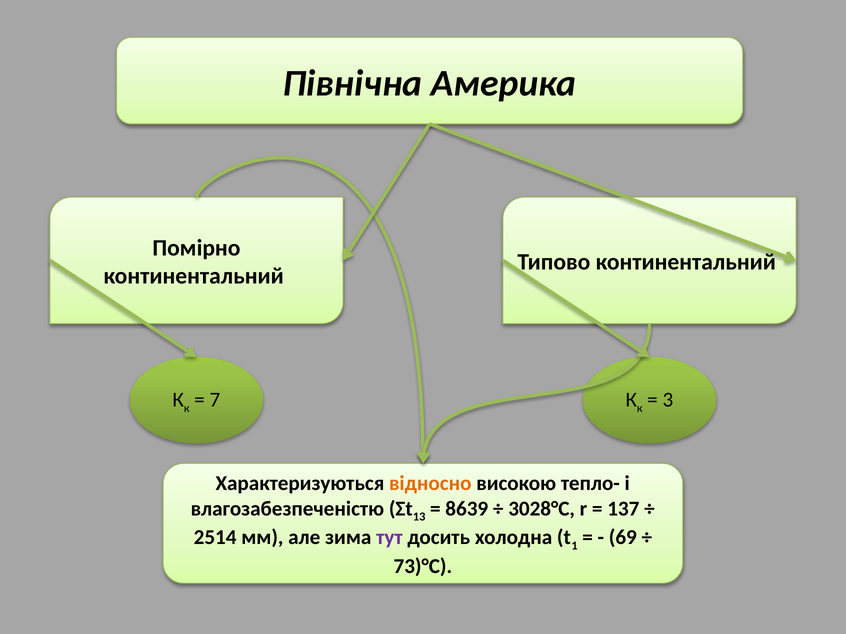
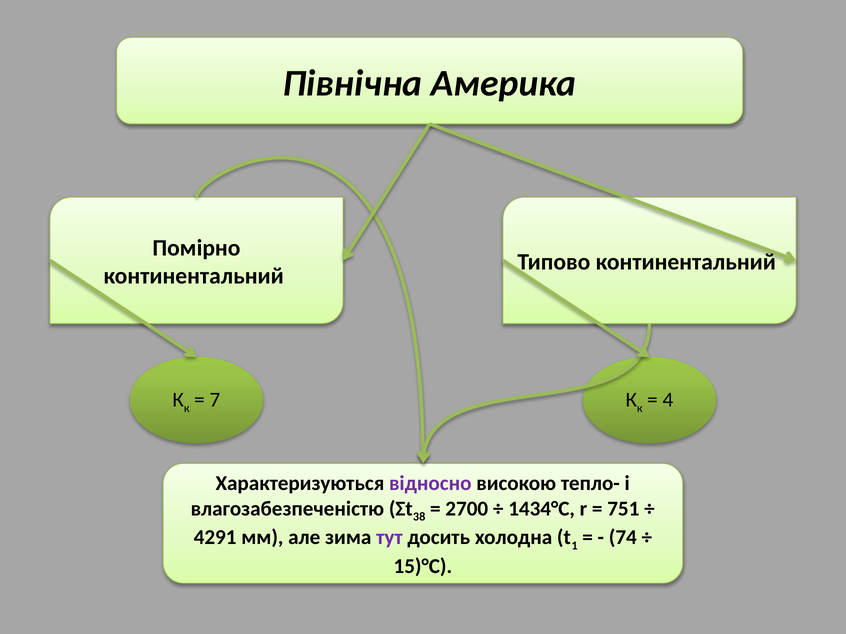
3: 3 -> 4
відносно colour: orange -> purple
13: 13 -> 38
8639: 8639 -> 2700
3028°С: 3028°С -> 1434°С
137: 137 -> 751
2514: 2514 -> 4291
69: 69 -> 74
73)°С: 73)°С -> 15)°С
